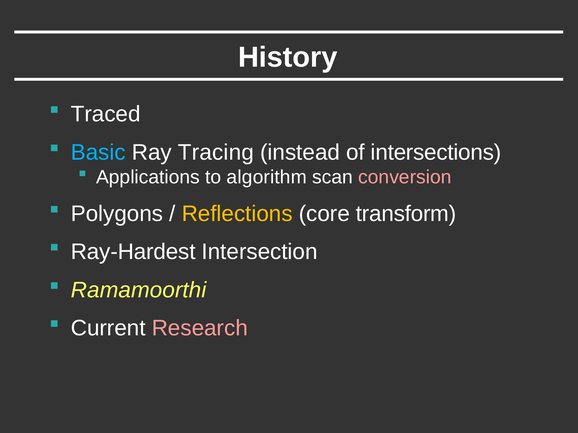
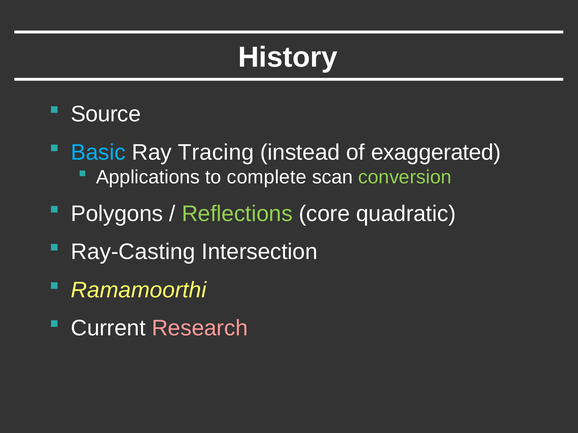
Traced: Traced -> Source
intersections: intersections -> exaggerated
algorithm: algorithm -> complete
conversion colour: pink -> light green
Reflections colour: yellow -> light green
transform: transform -> quadratic
Ray-Hardest: Ray-Hardest -> Ray-Casting
